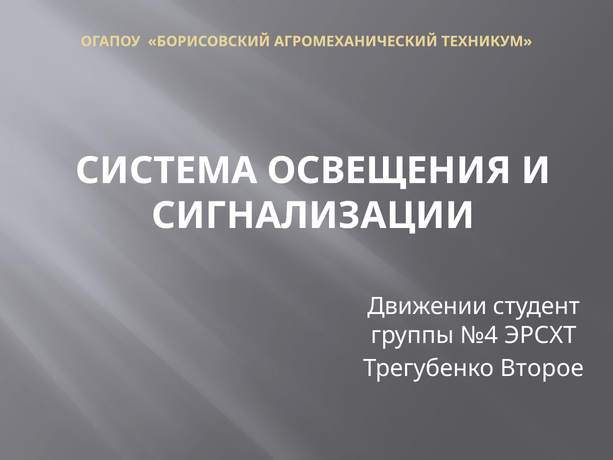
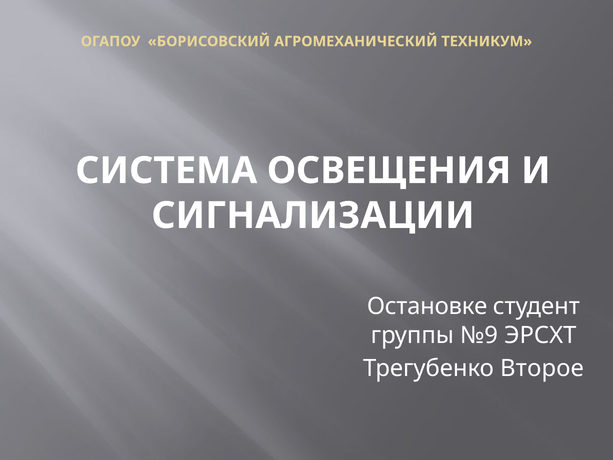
Движении: Движении -> Остановке
№4: №4 -> №9
